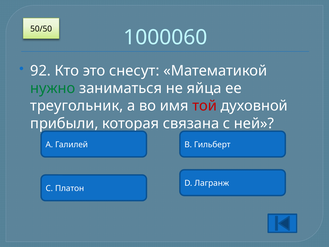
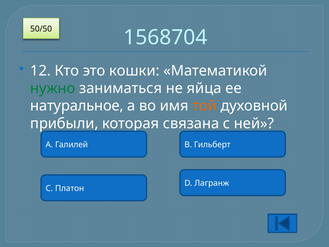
1000060: 1000060 -> 1568704
92: 92 -> 12
снесут: снесут -> кошки
треугольник: треугольник -> натуральное
той colour: red -> orange
